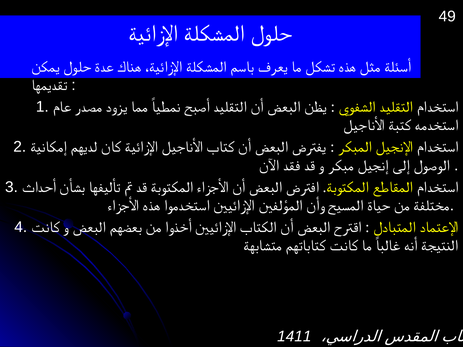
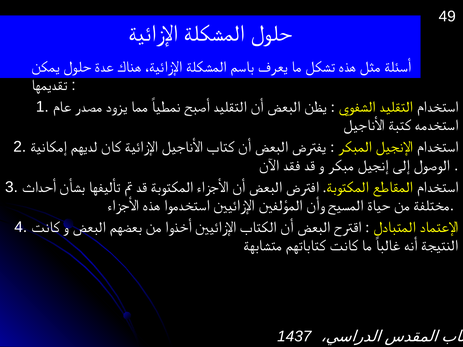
1411: 1411 -> 1437
